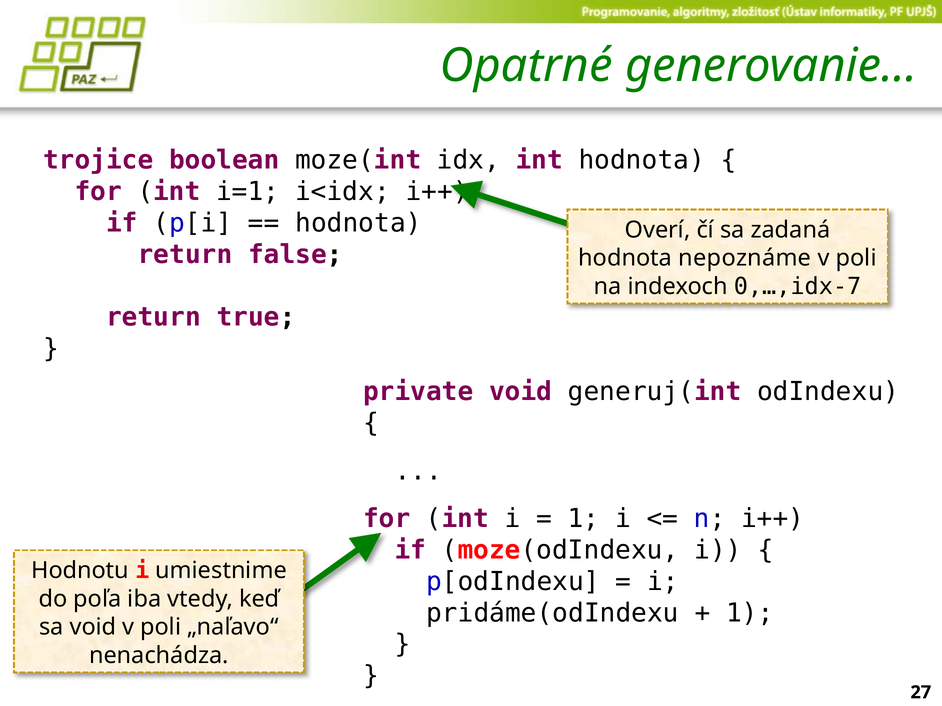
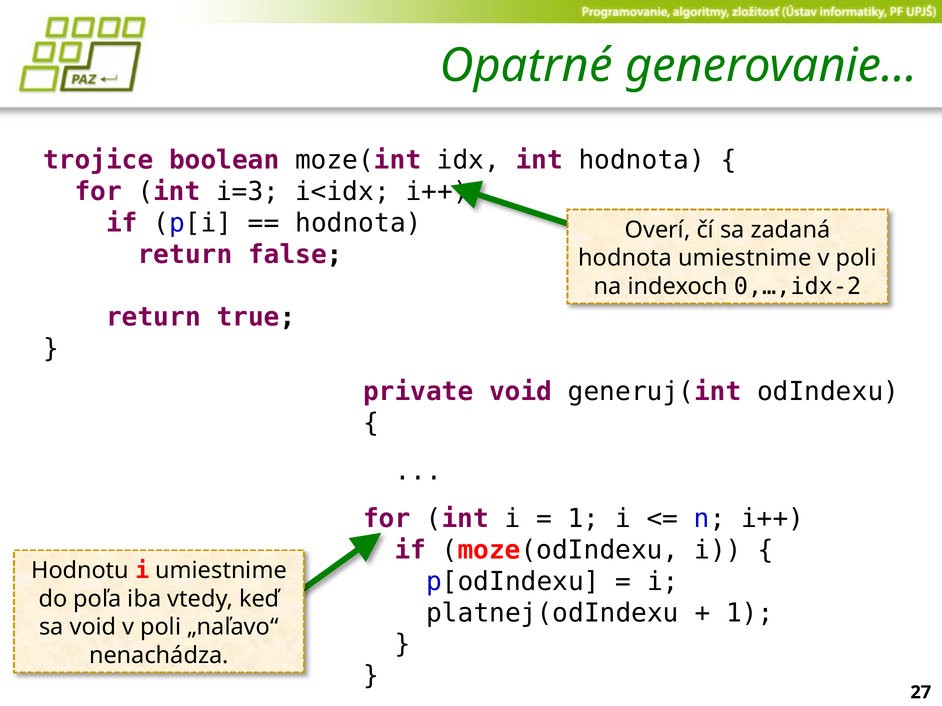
i=1: i=1 -> i=3
hodnota nepoznáme: nepoznáme -> umiestnime
0,…,idx-7: 0,…,idx-7 -> 0,…,idx-2
pridáme(odIndexu: pridáme(odIndexu -> platnej(odIndexu
